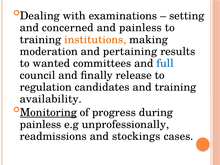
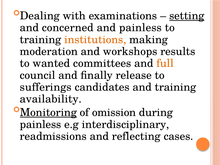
setting underline: none -> present
pertaining: pertaining -> workshops
full colour: blue -> orange
regulation: regulation -> sufferings
progress: progress -> omission
unprofessionally: unprofessionally -> interdisciplinary
stockings: stockings -> reflecting
